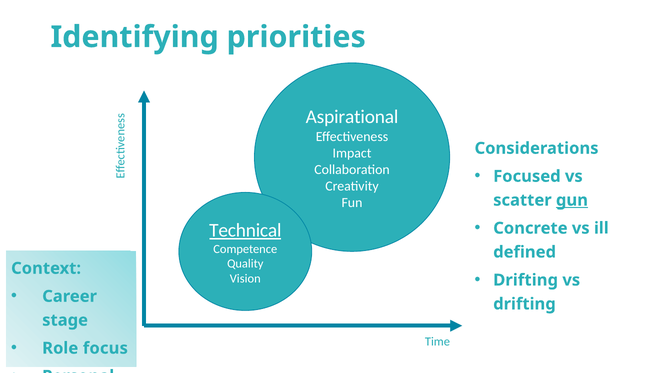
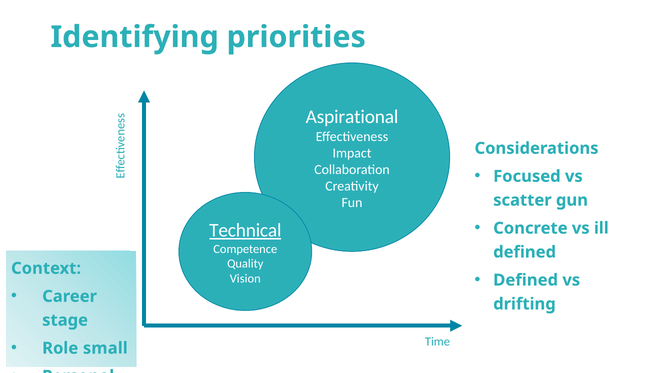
gun underline: present -> none
Drifting at (526, 280): Drifting -> Defined
focus: focus -> small
